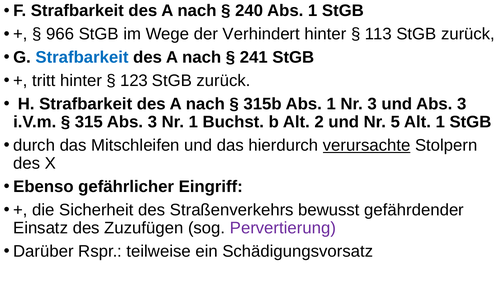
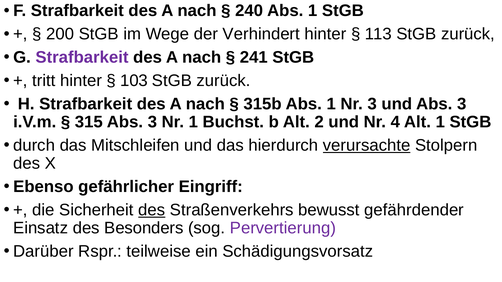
966: 966 -> 200
Strafbarkeit at (82, 57) colour: blue -> purple
123: 123 -> 103
5: 5 -> 4
des at (152, 210) underline: none -> present
Zuzufügen: Zuzufügen -> Besonders
